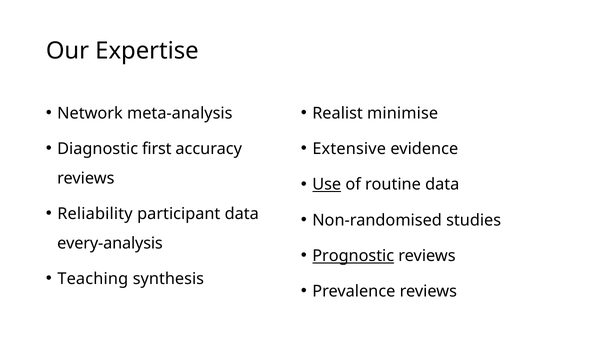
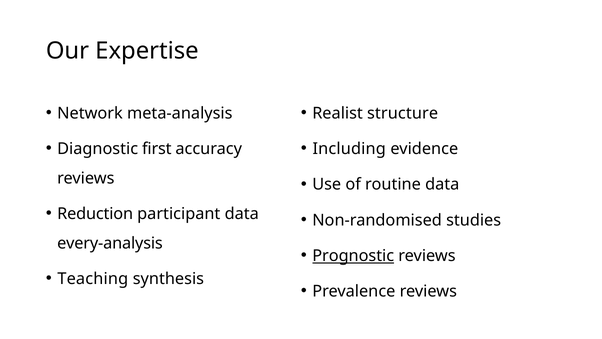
minimise: minimise -> structure
Extensive: Extensive -> Including
Use underline: present -> none
Reliability: Reliability -> Reduction
